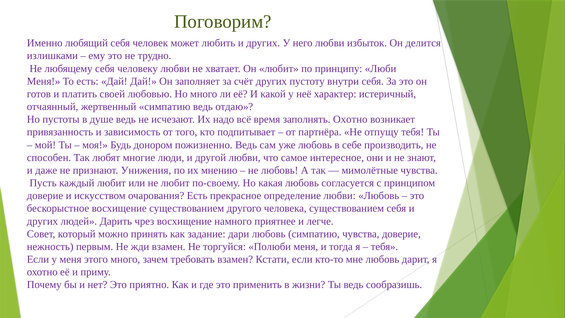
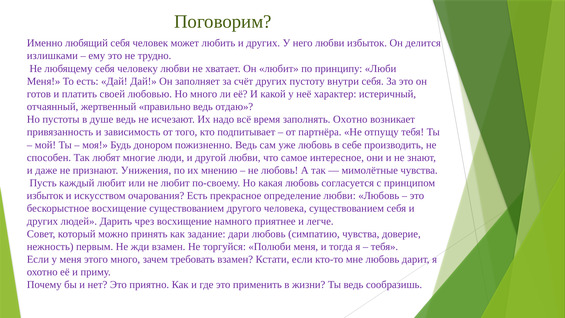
жертвенный симпатию: симпатию -> правильно
доверие at (45, 196): доверие -> избыток
